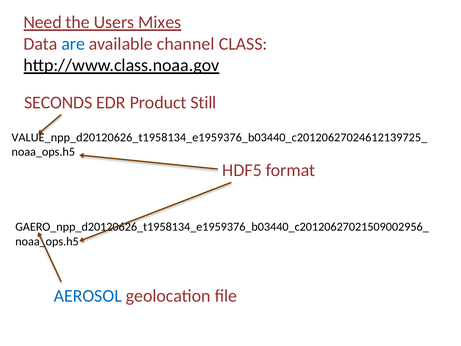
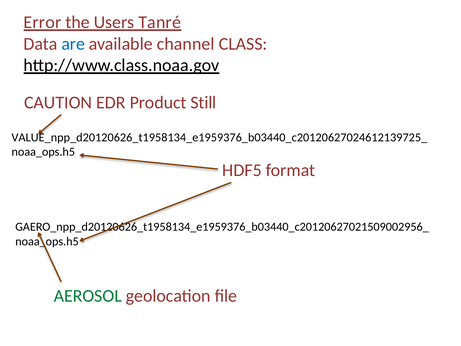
Need: Need -> Error
Mixes: Mixes -> Tanré
SECONDS: SECONDS -> CAUTION
AEROSOL colour: blue -> green
